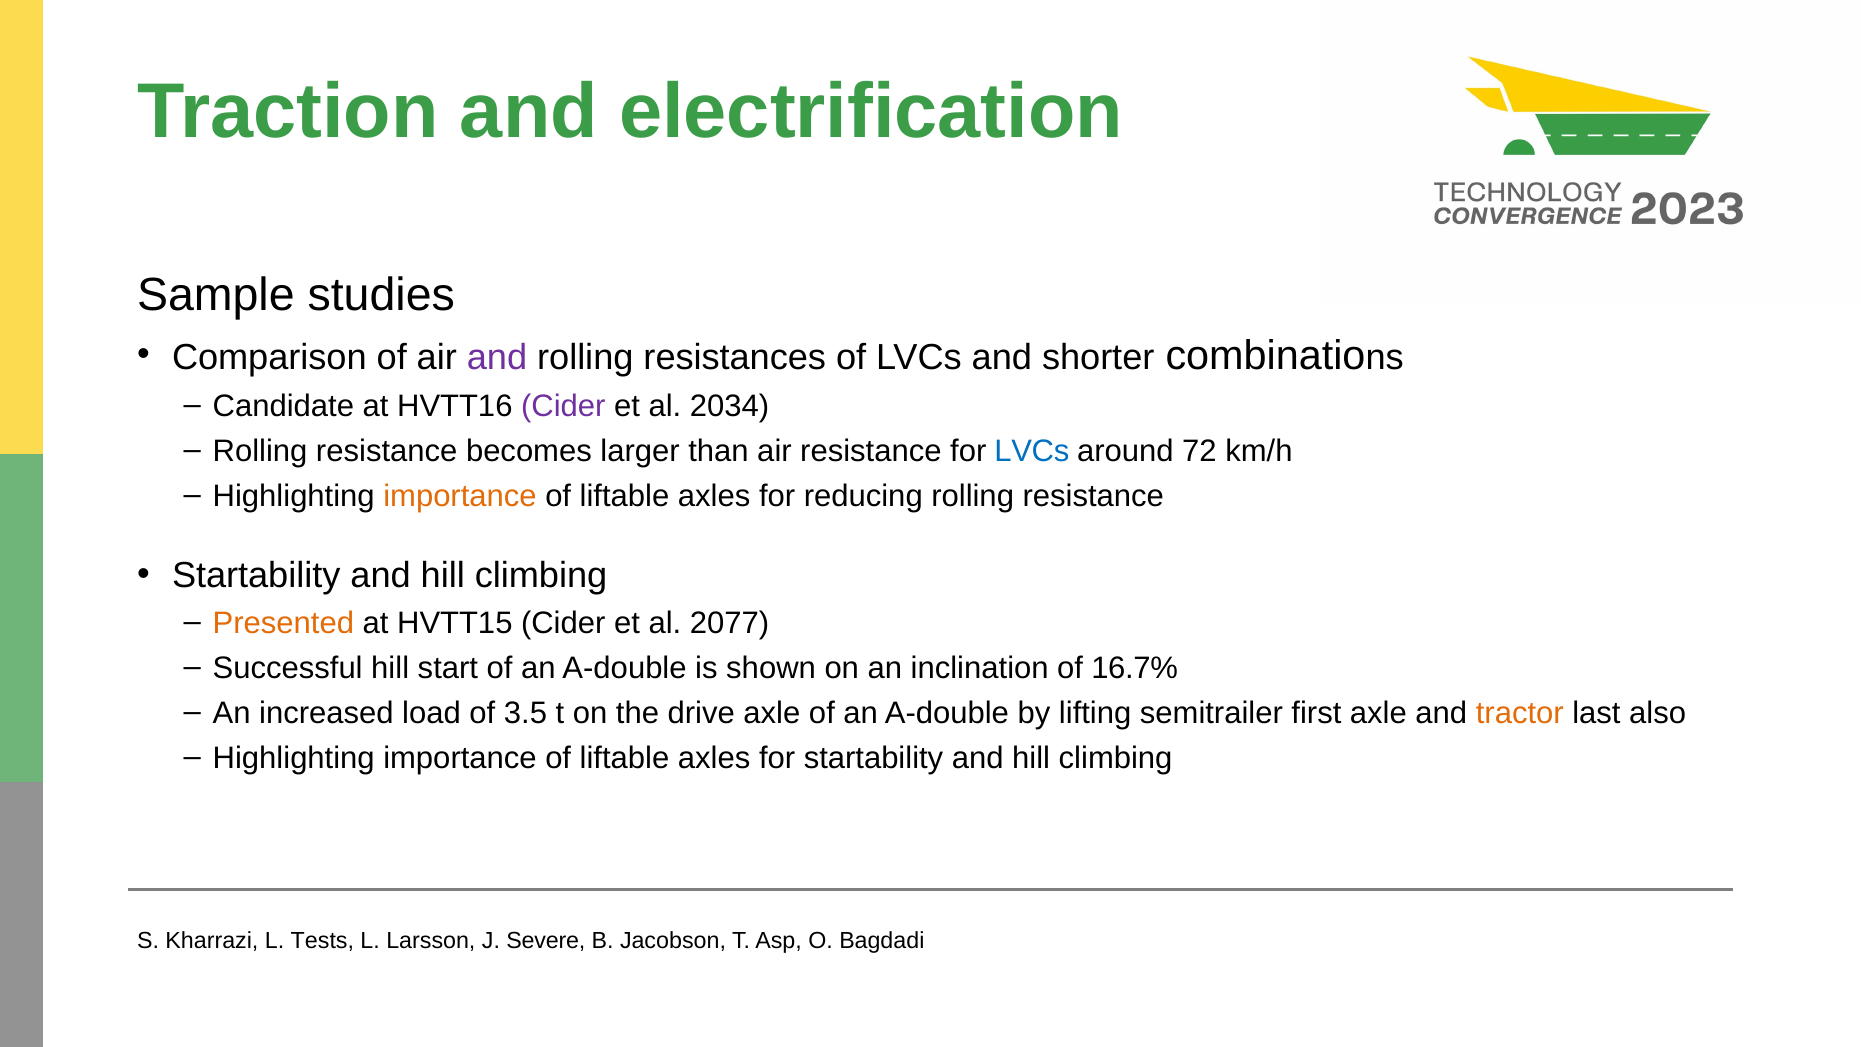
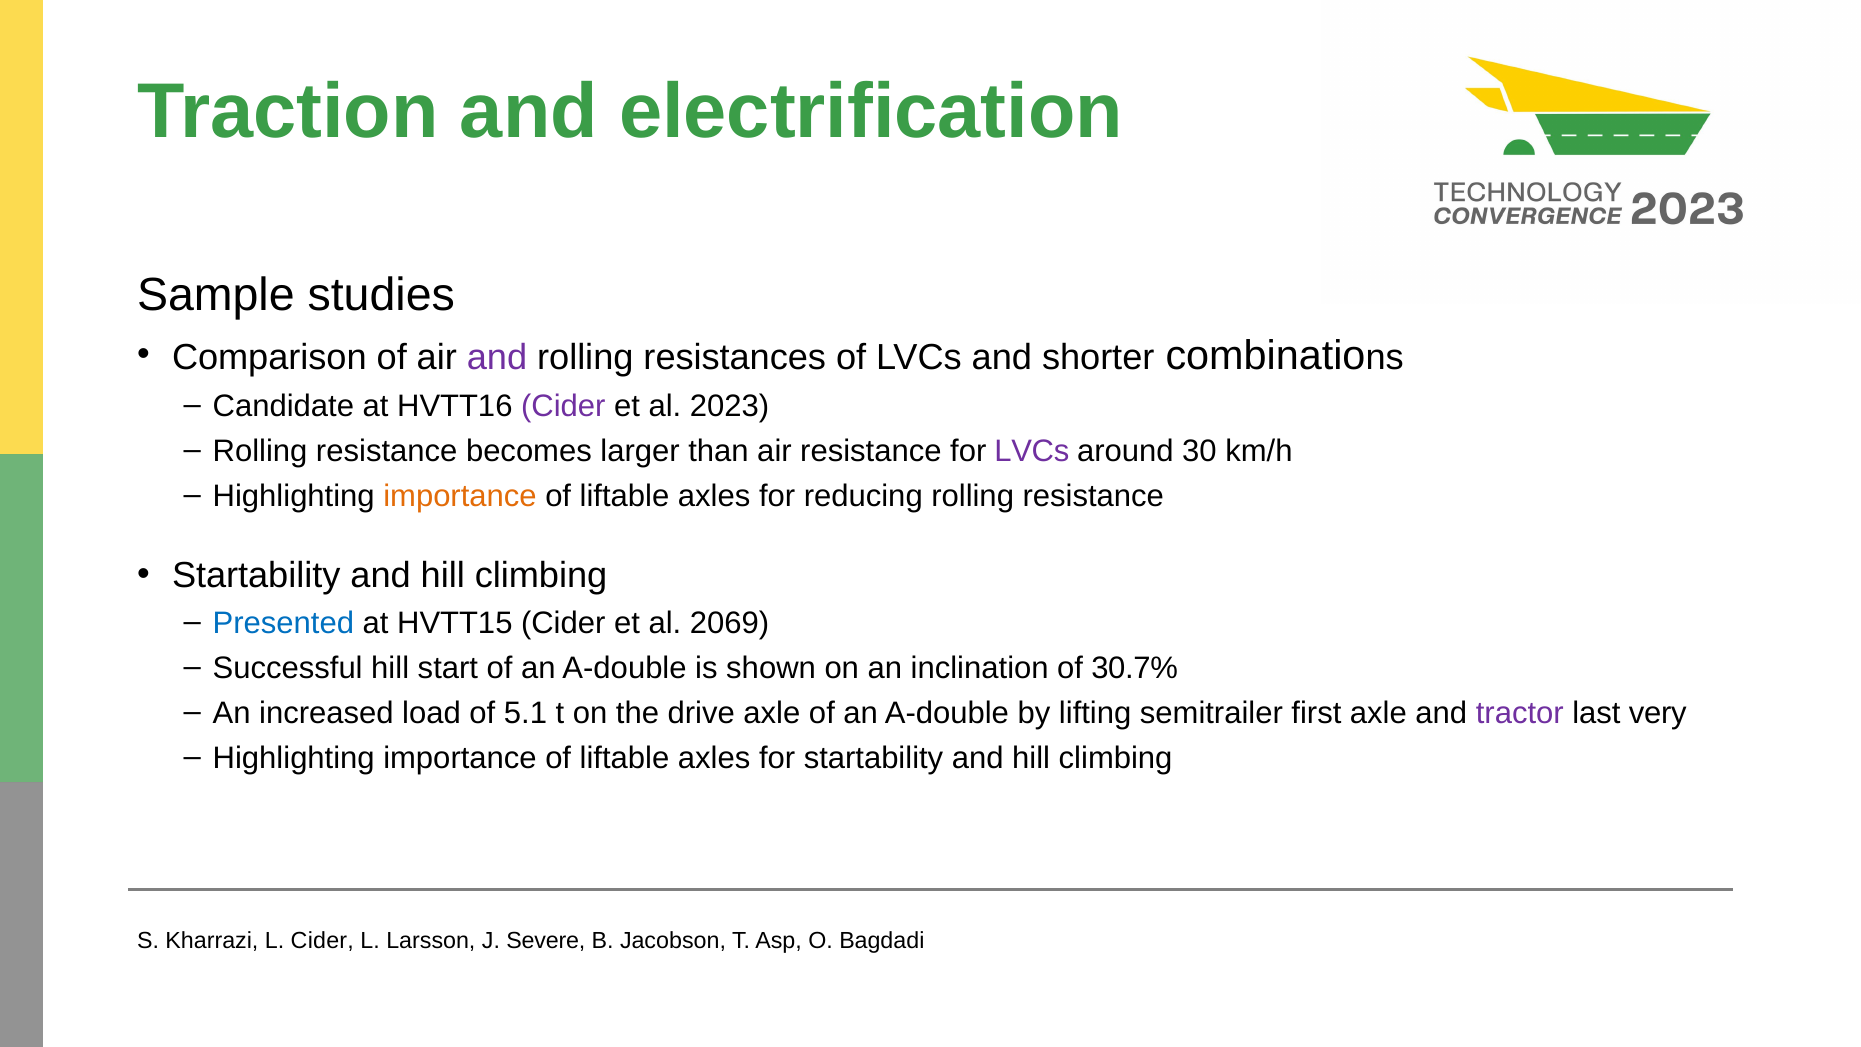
2034: 2034 -> 2023
LVCs at (1032, 451) colour: blue -> purple
72: 72 -> 30
Presented colour: orange -> blue
2077: 2077 -> 2069
16.7%: 16.7% -> 30.7%
3.5: 3.5 -> 5.1
tractor colour: orange -> purple
also: also -> very
L Tests: Tests -> Cider
